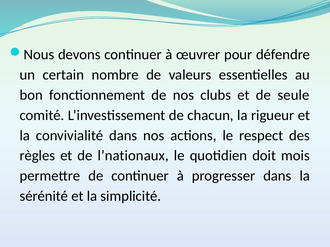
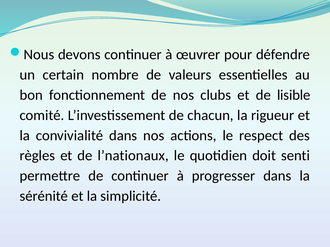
seule: seule -> lisible
mois: mois -> senti
